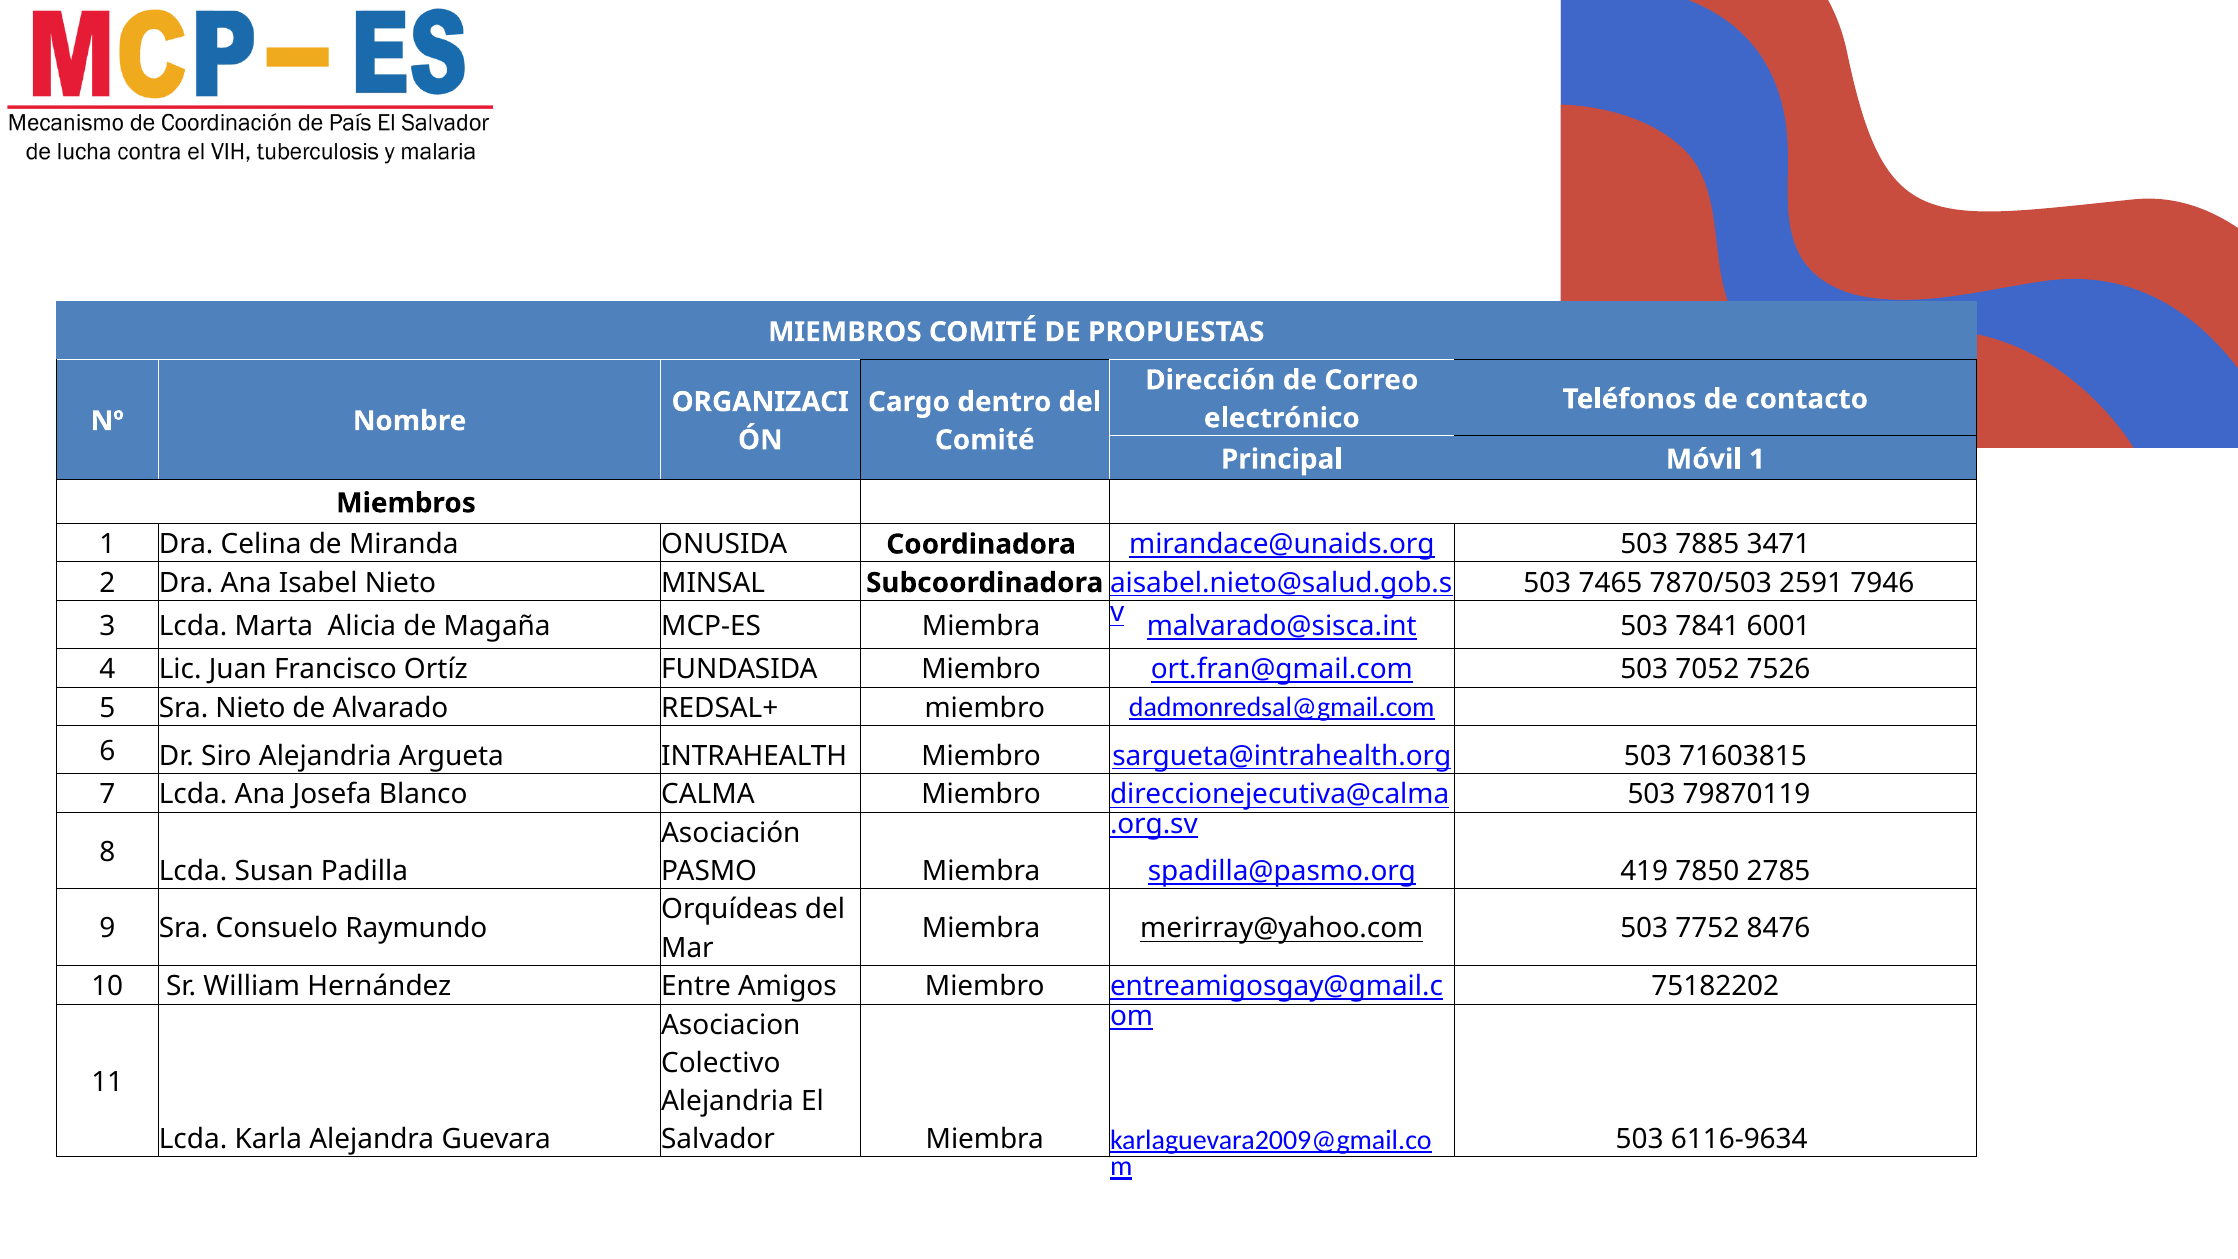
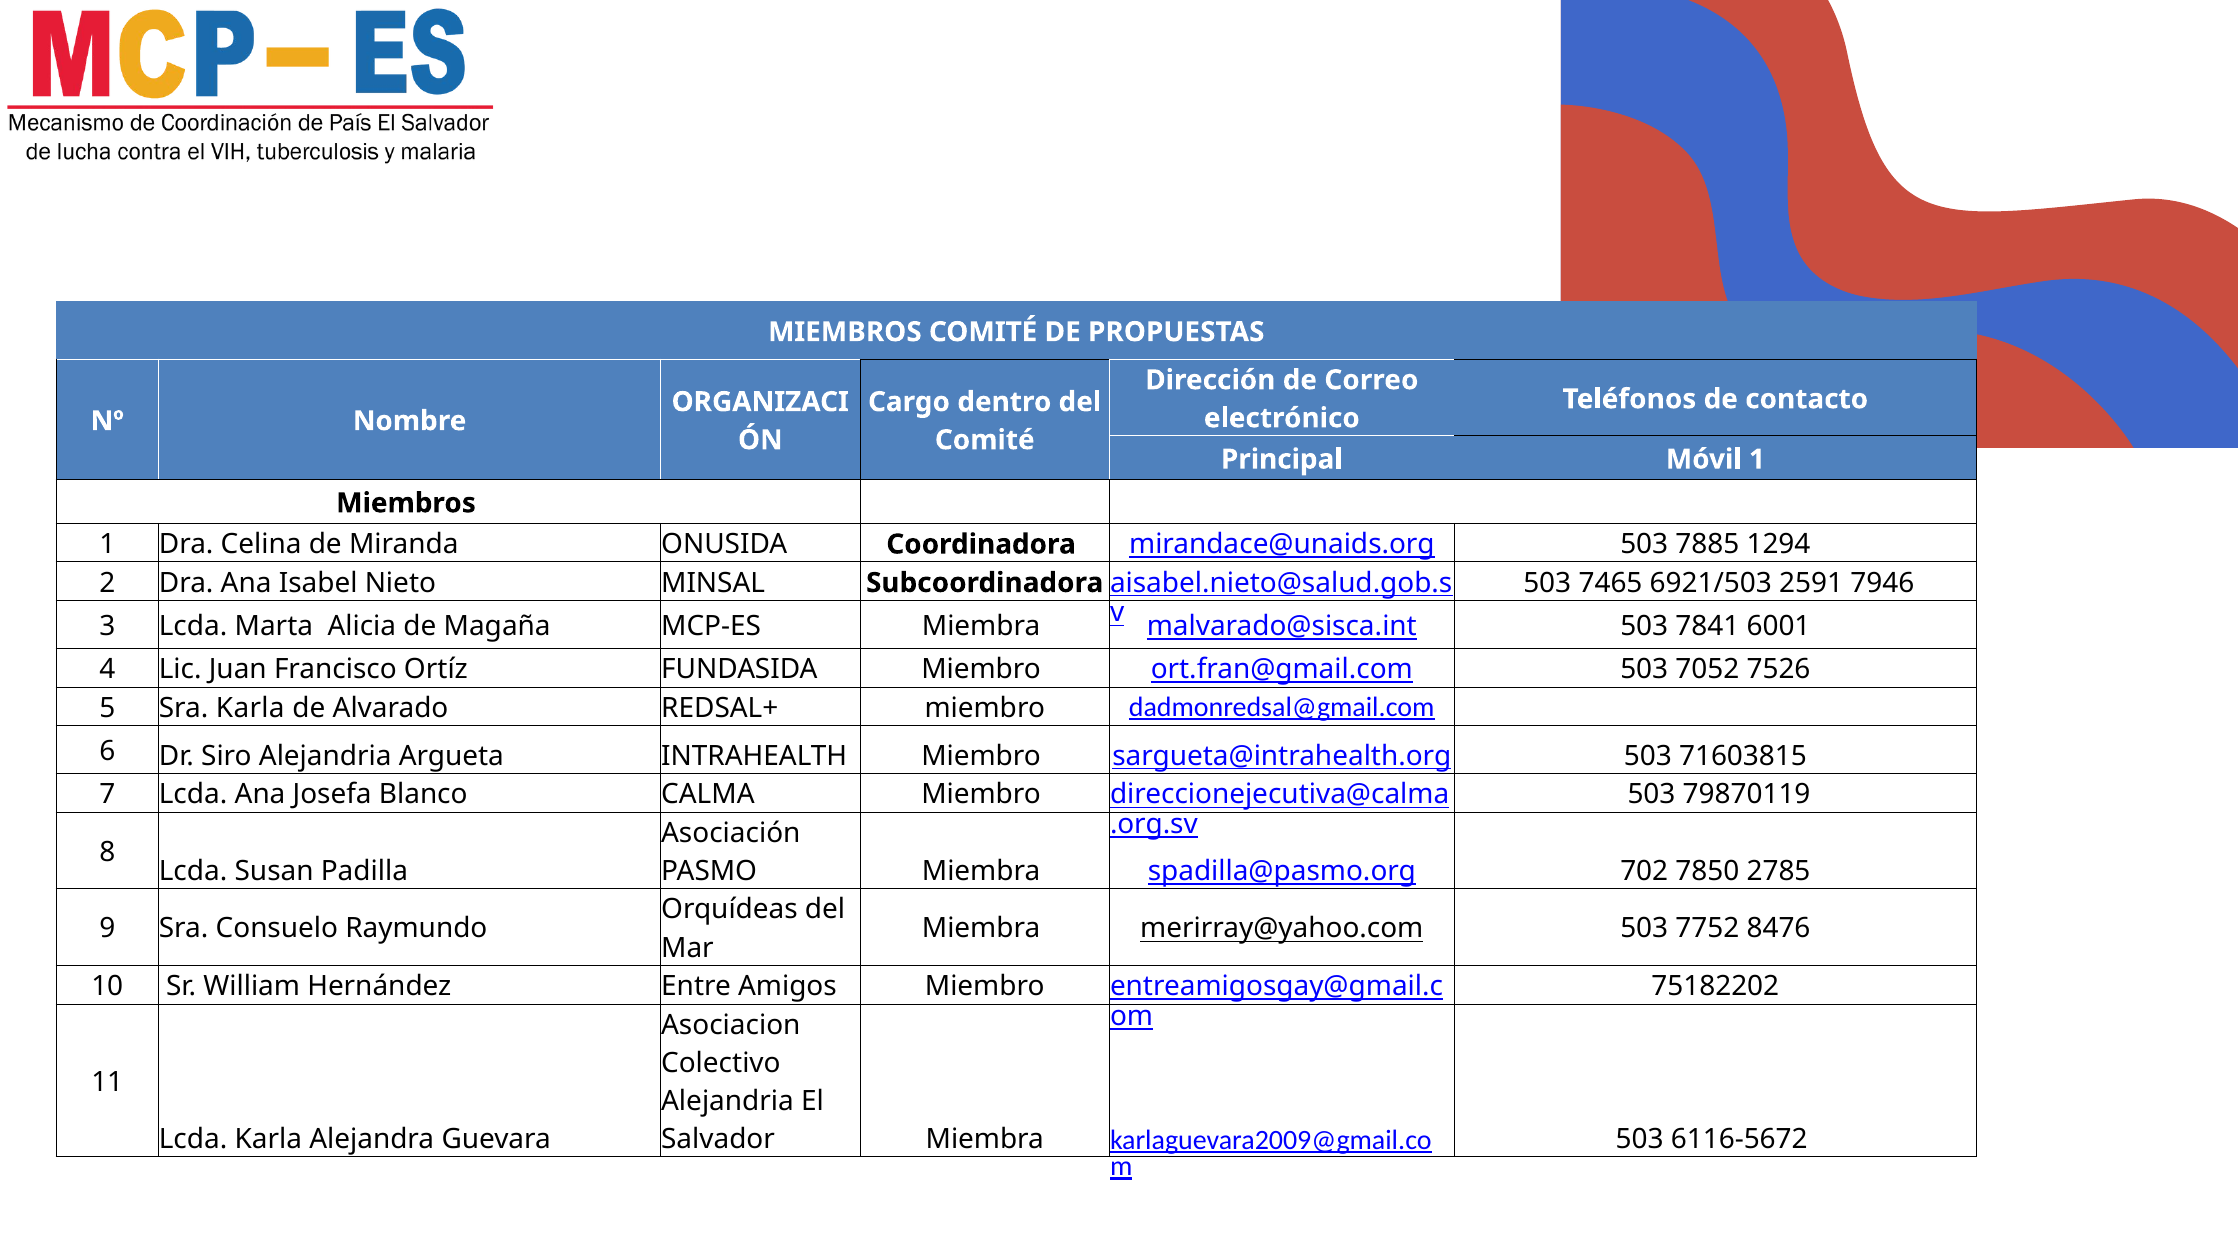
3471: 3471 -> 1294
7870/503: 7870/503 -> 6921/503
Sra Nieto: Nieto -> Karla
419: 419 -> 702
6116-9634: 6116-9634 -> 6116-5672
